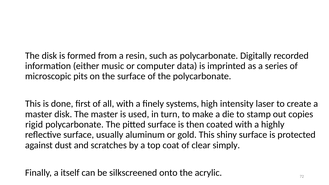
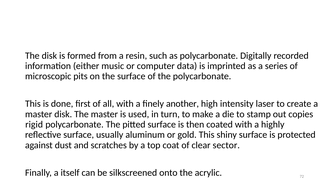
systems: systems -> another
simply: simply -> sector
